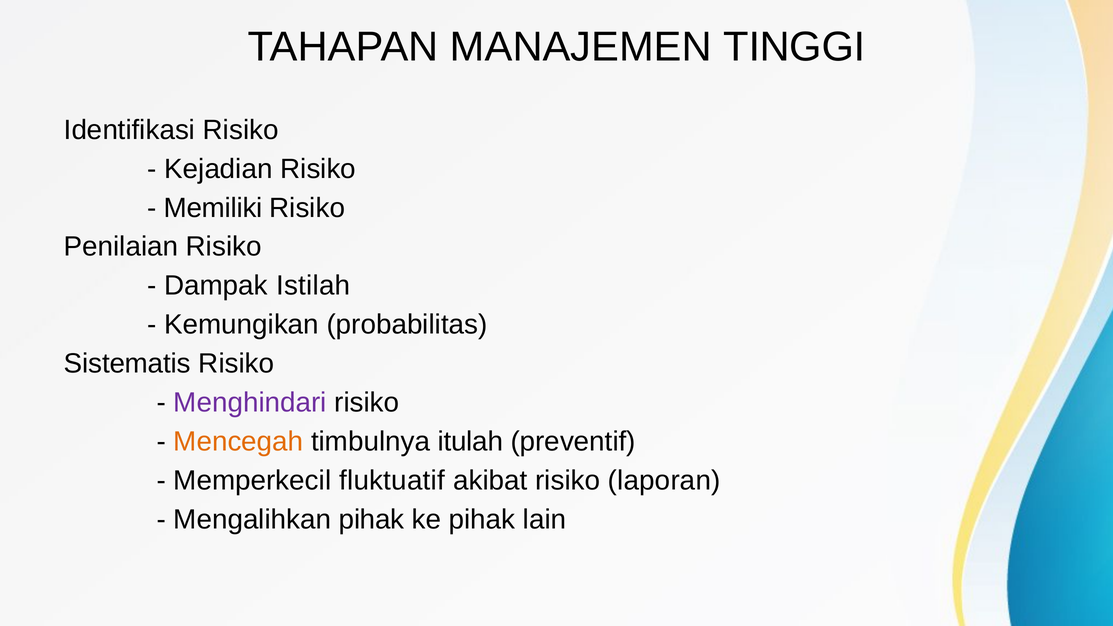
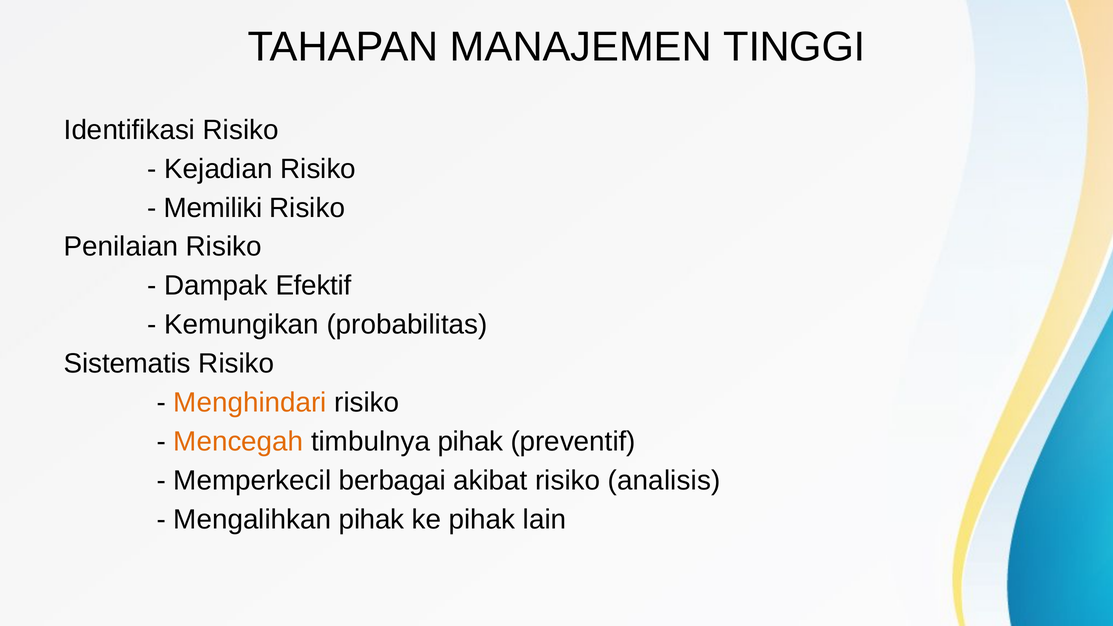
Istilah: Istilah -> Efektif
Menghindari colour: purple -> orange
timbulnya itulah: itulah -> pihak
fluktuatif: fluktuatif -> berbagai
laporan: laporan -> analisis
